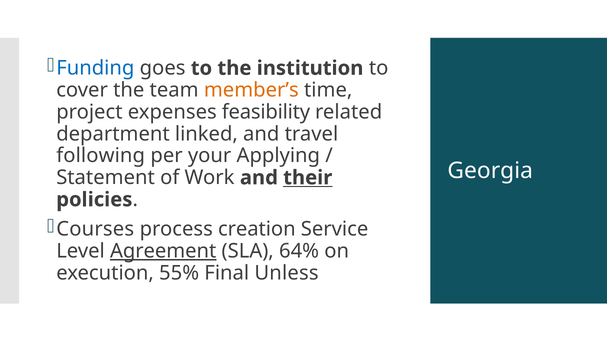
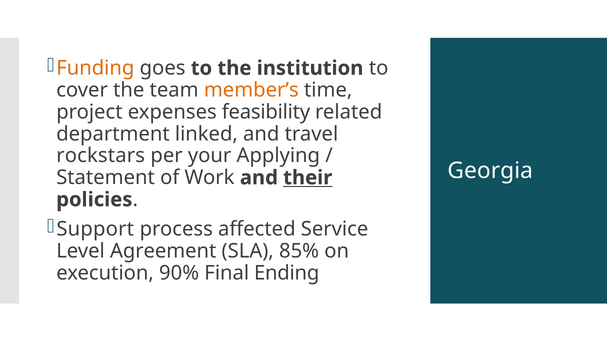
Funding colour: blue -> orange
following: following -> rockstars
Courses: Courses -> Support
creation: creation -> affected
Agreement underline: present -> none
64%: 64% -> 85%
55%: 55% -> 90%
Unless: Unless -> Ending
